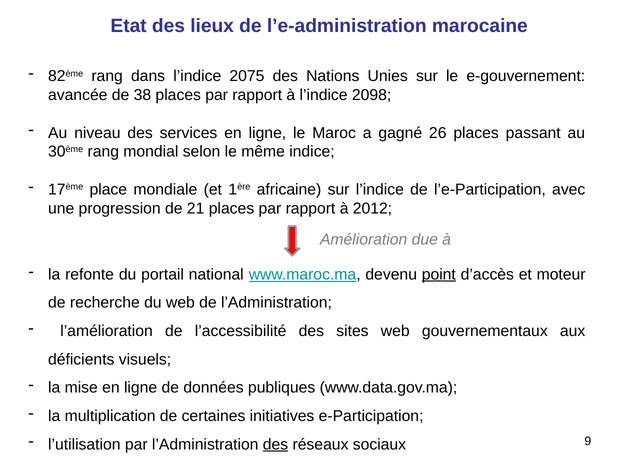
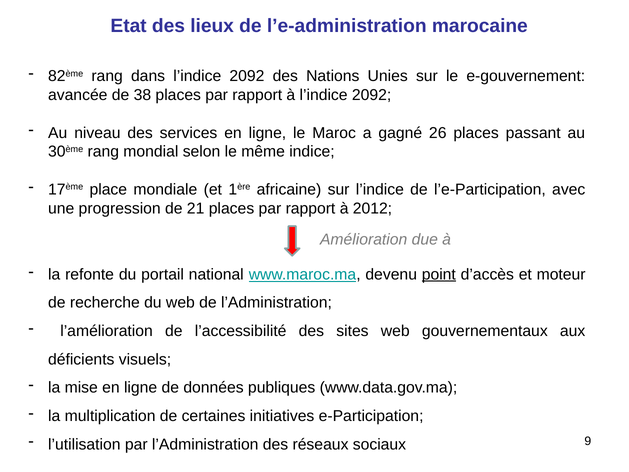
dans l’indice 2075: 2075 -> 2092
à l’indice 2098: 2098 -> 2092
des at (275, 444) underline: present -> none
